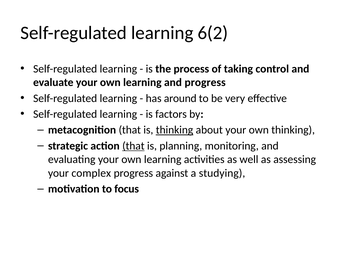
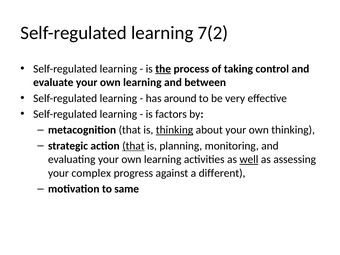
6(2: 6(2 -> 7(2
the underline: none -> present
and progress: progress -> between
well underline: none -> present
studying: studying -> different
focus: focus -> same
